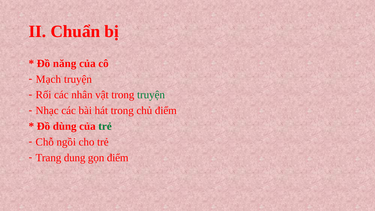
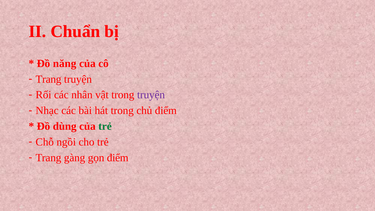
Mạch at (48, 79): Mạch -> Trang
truyện at (151, 95) colour: green -> purple
dung: dung -> gàng
